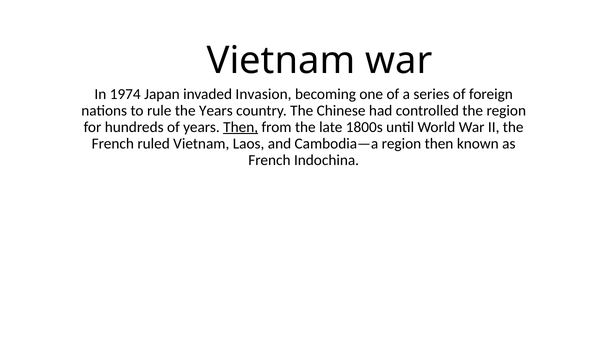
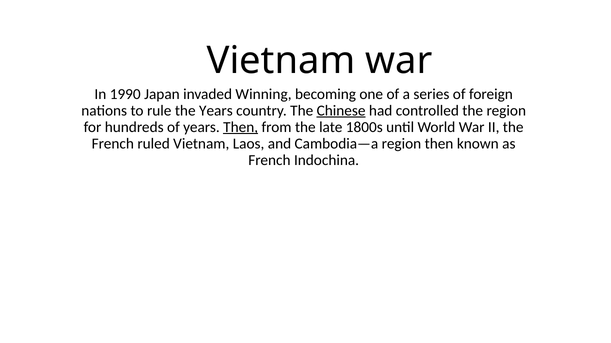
1974: 1974 -> 1990
Invasion: Invasion -> Winning
Chinese underline: none -> present
